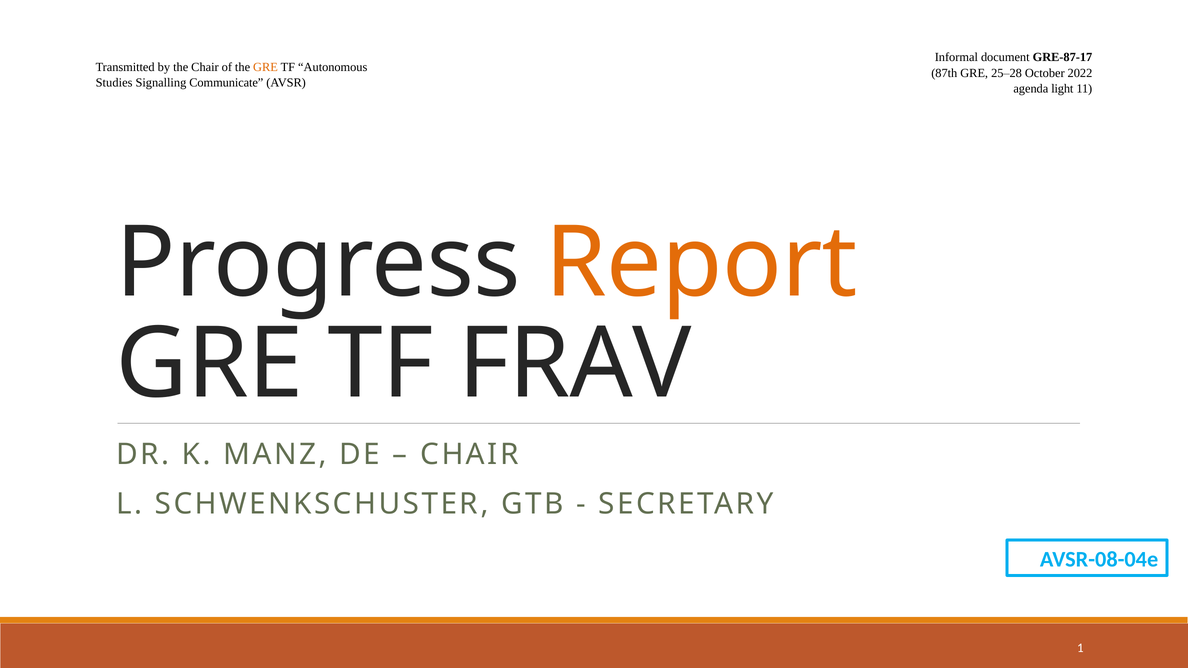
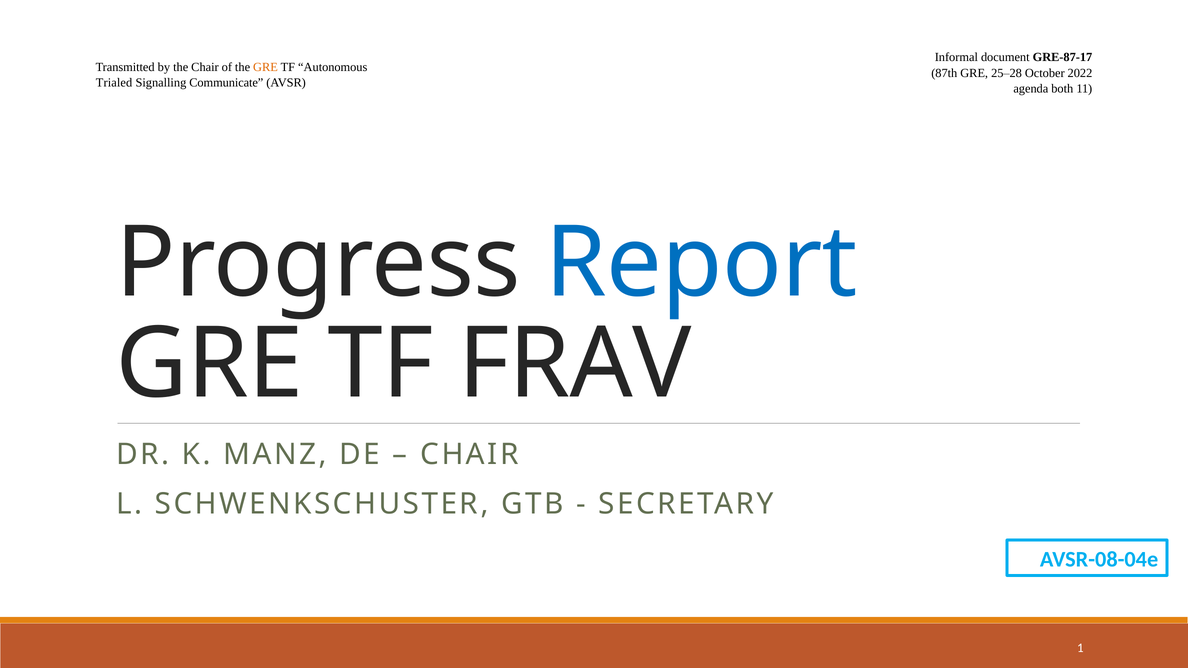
Studies: Studies -> Trialed
light: light -> both
Report colour: orange -> blue
